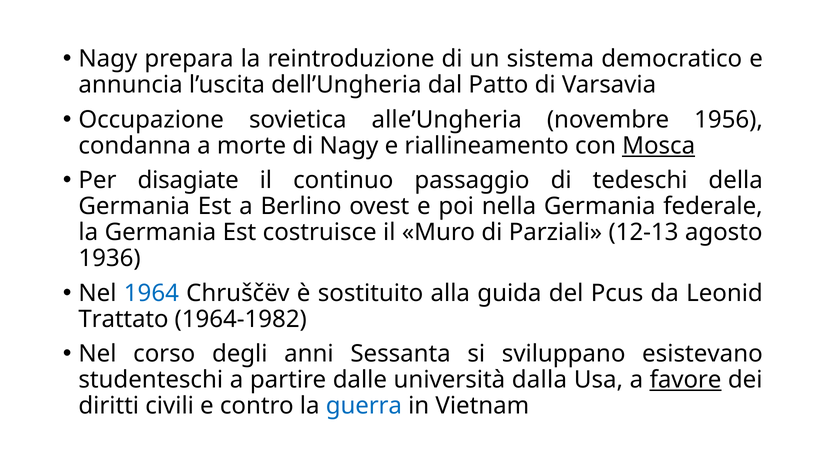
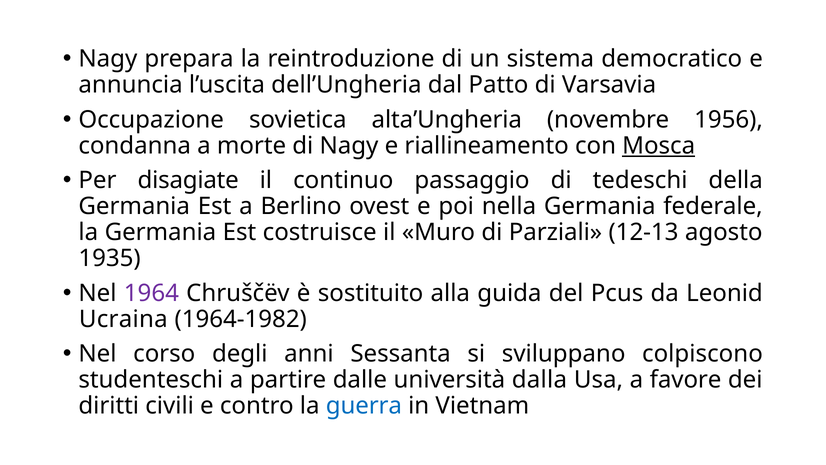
alle’Ungheria: alle’Ungheria -> alta’Ungheria
1936: 1936 -> 1935
1964 colour: blue -> purple
Trattato: Trattato -> Ucraina
esistevano: esistevano -> colpiscono
favore underline: present -> none
